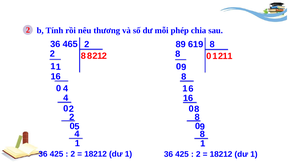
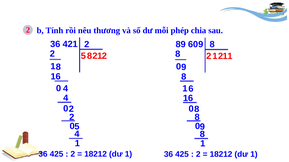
465: 465 -> 421
619: 619 -> 609
2 8: 8 -> 5
8 0: 0 -> 2
1 at (58, 67): 1 -> 8
